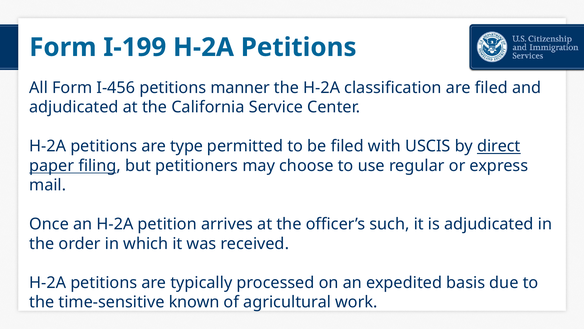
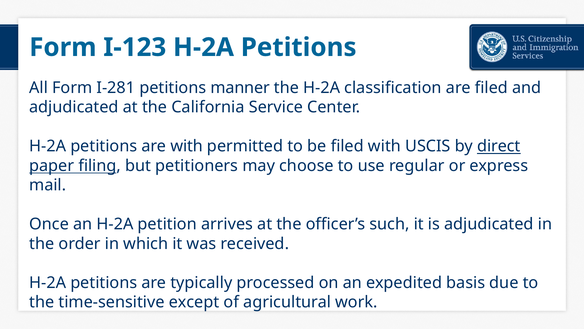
I-199: I-199 -> I-123
I-456: I-456 -> I-281
are type: type -> with
known: known -> except
